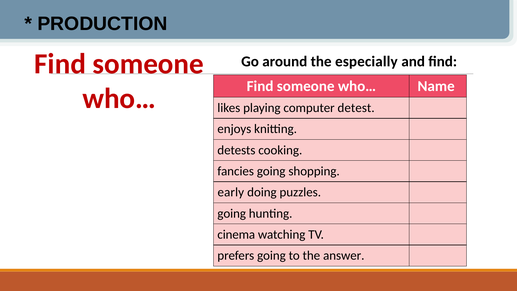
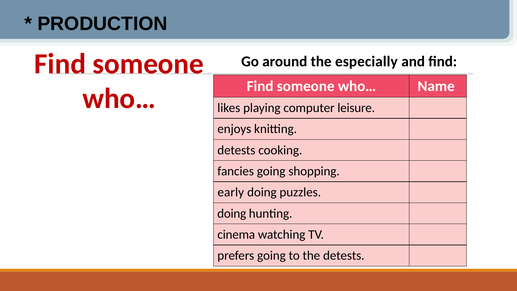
detest: detest -> leisure
going at (232, 213): going -> doing
the answer: answer -> detests
